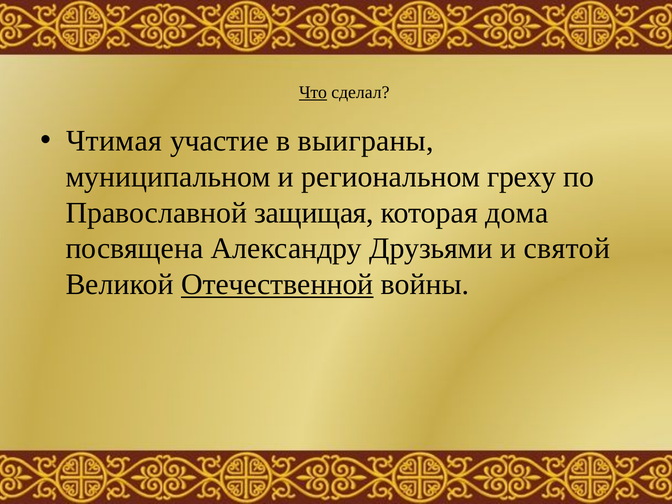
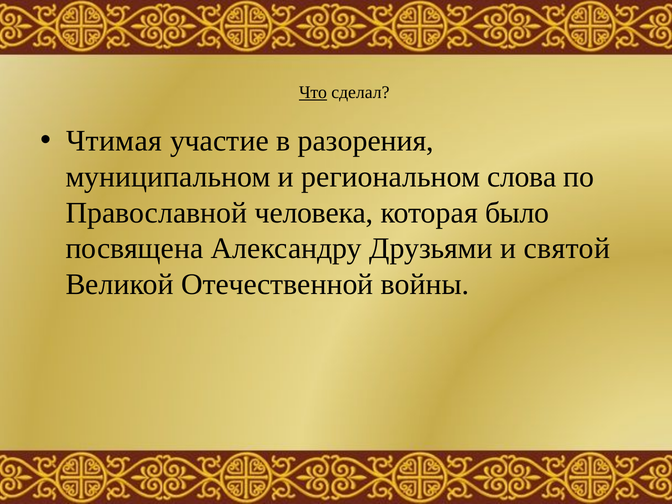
выиграны: выиграны -> разорения
греху: греху -> слова
защищая: защищая -> человека
дома: дома -> было
Отечественной underline: present -> none
